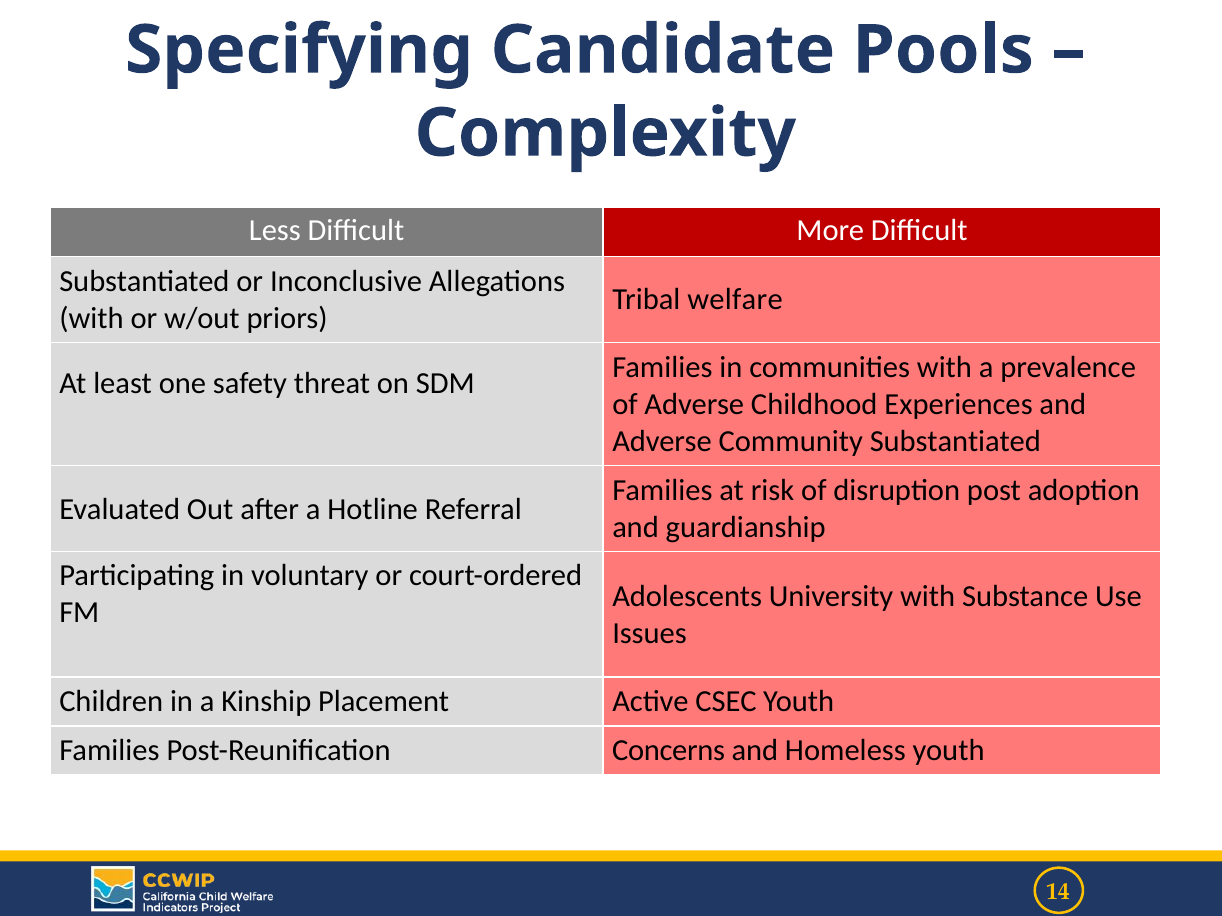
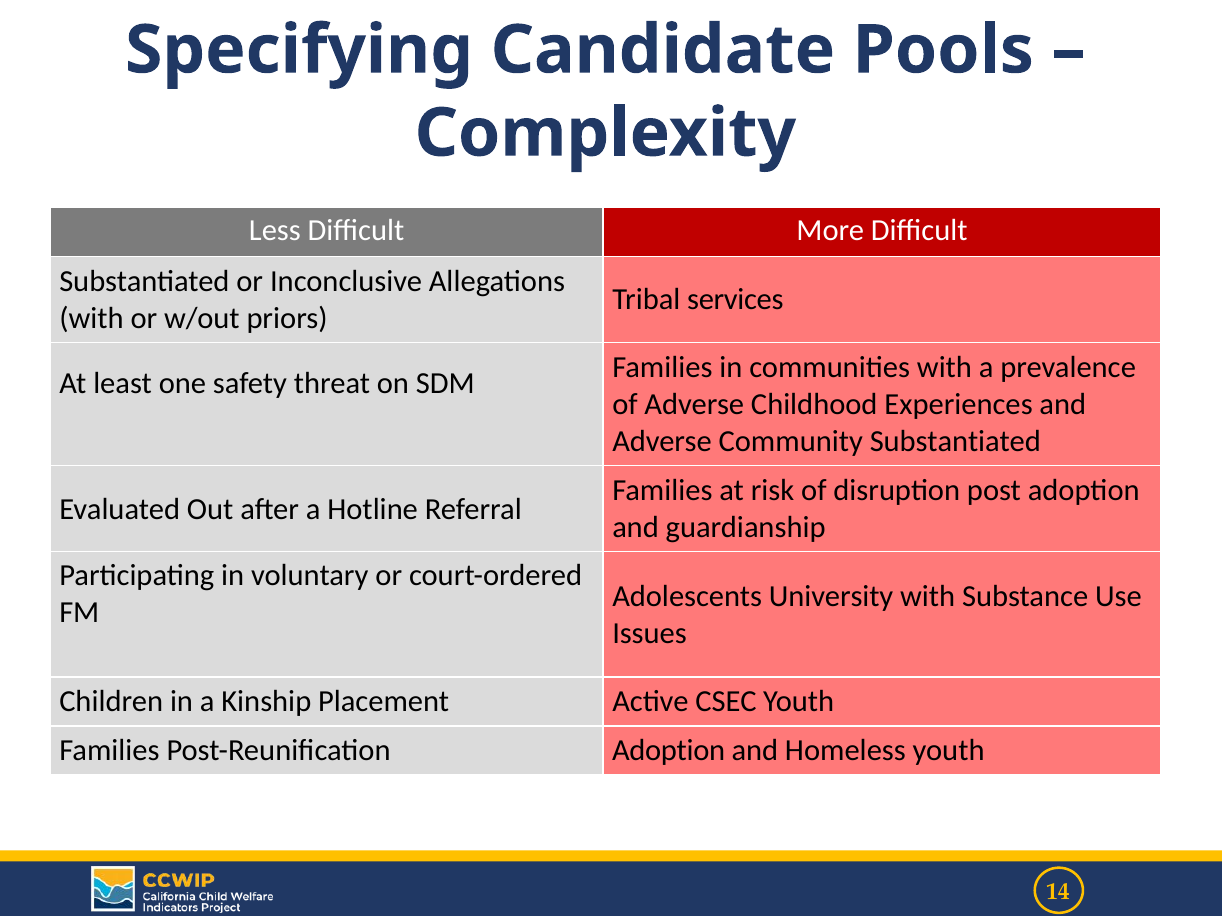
welfare: welfare -> services
Post-Reunification Concerns: Concerns -> Adoption
